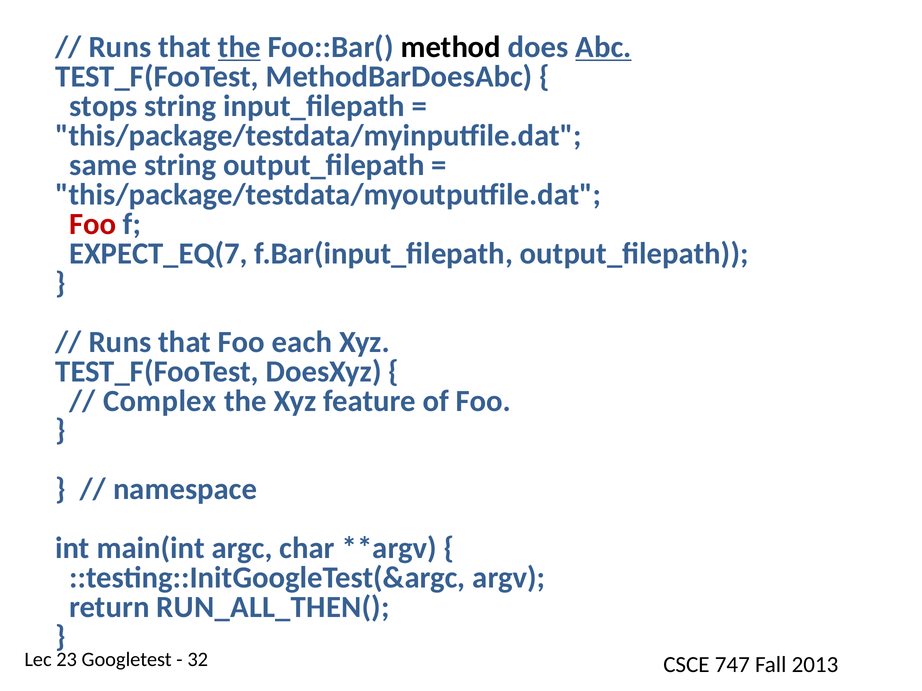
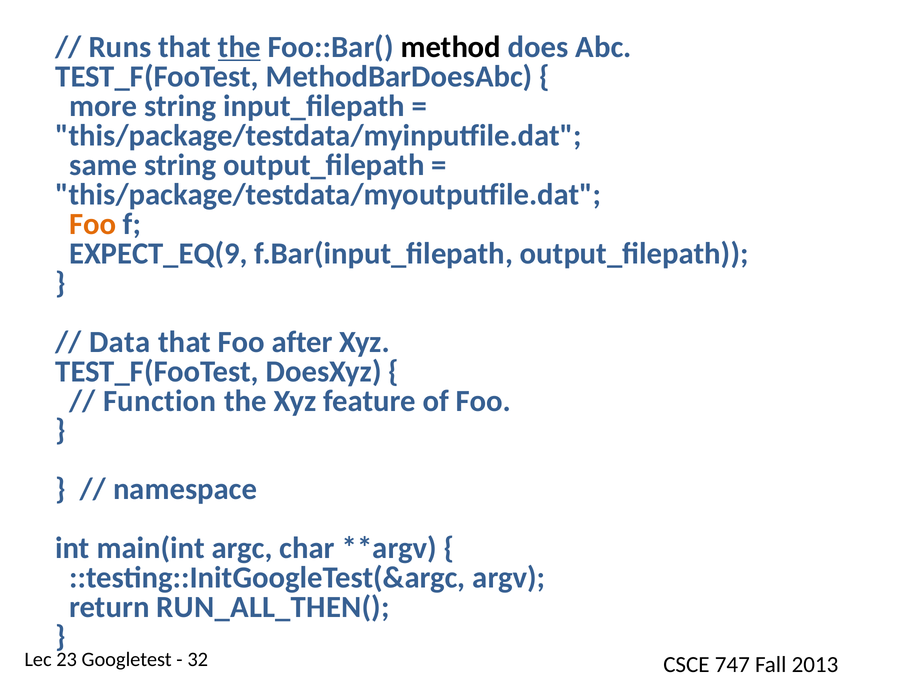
Abc underline: present -> none
stops: stops -> more
Foo at (93, 224) colour: red -> orange
EXPECT_EQ(7: EXPECT_EQ(7 -> EXPECT_EQ(9
Runs at (120, 342): Runs -> Data
each: each -> after
Complex: Complex -> Function
